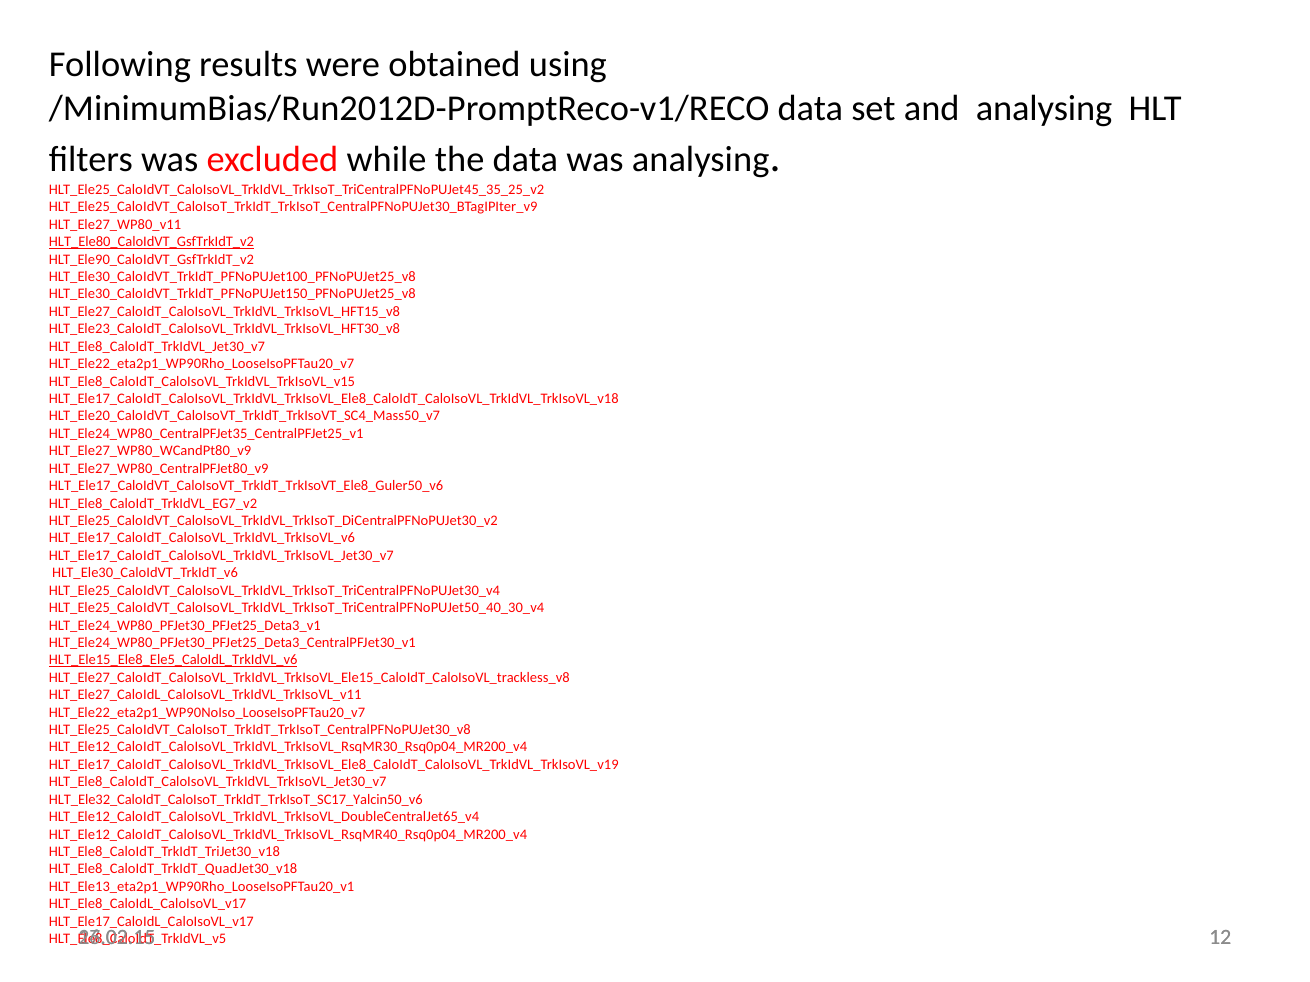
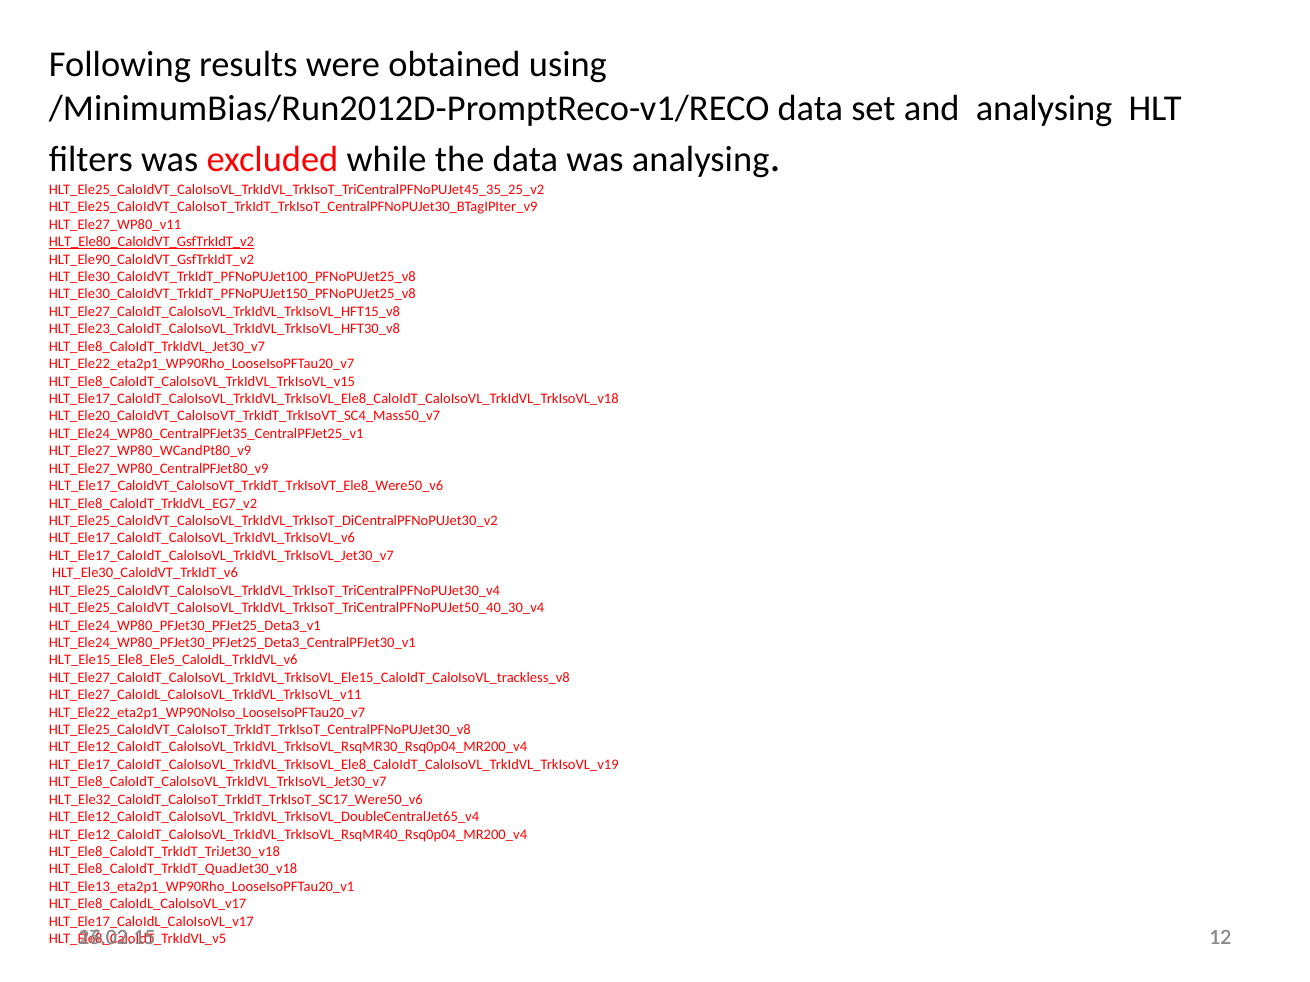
HLT_Ele17_CaloIdVT_CaloIsoVT_TrkIdT_TrkIsoVT_Ele8_Guler50_v6: HLT_Ele17_CaloIdVT_CaloIsoVT_TrkIdT_TrkIsoVT_Ele8_Guler50_v6 -> HLT_Ele17_CaloIdVT_CaloIsoVT_TrkIdT_TrkIsoVT_Ele8_Were50_v6
HLT_Ele15_Ele8_Ele5_CaloIdL_TrkIdVL_v6 underline: present -> none
HLT_Ele32_CaloIdT_CaloIsoT_TrkIdT_TrkIsoT_SC17_Yalcin50_v6: HLT_Ele32_CaloIdT_CaloIsoT_TrkIdT_TrkIsoT_SC17_Yalcin50_v6 -> HLT_Ele32_CaloIdT_CaloIsoT_TrkIdT_TrkIsoT_SC17_Were50_v6
